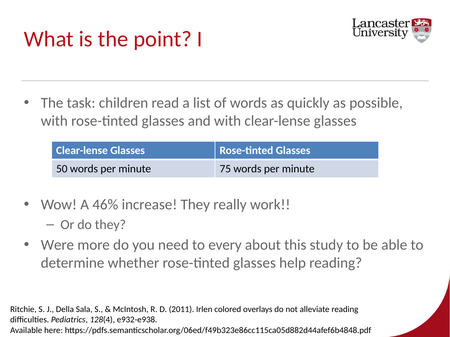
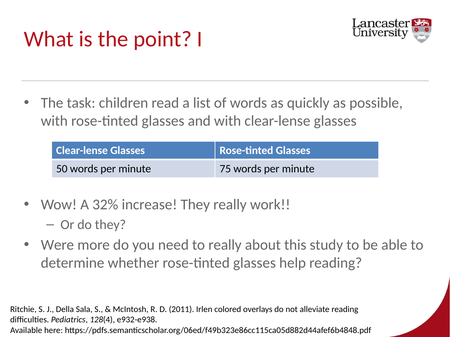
46%: 46% -> 32%
to every: every -> really
